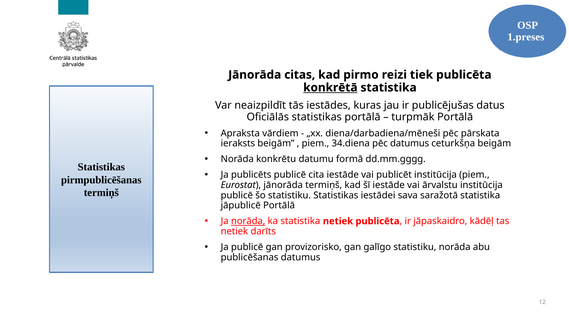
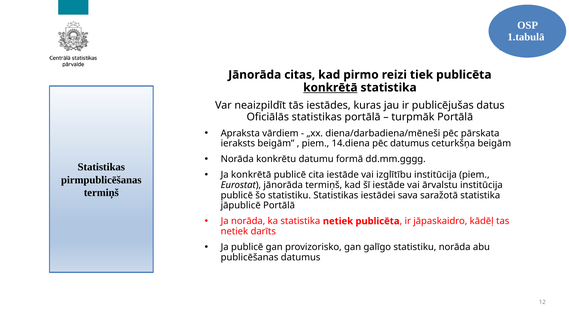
1.preses: 1.preses -> 1.tabulā
34.diena: 34.diena -> 14.diena
Ja publicēts: publicēts -> konkrētā
publicēt: publicēt -> izglītību
norāda at (248, 221) underline: present -> none
